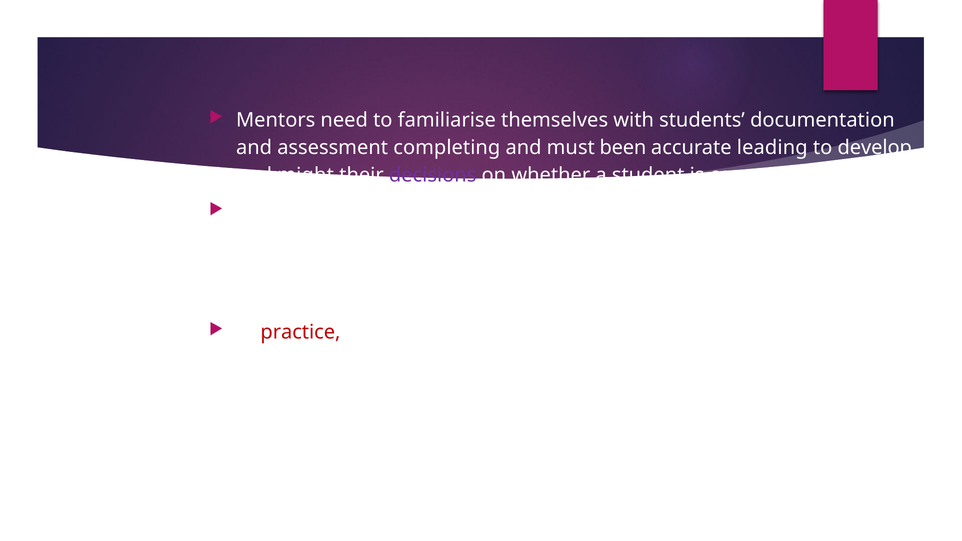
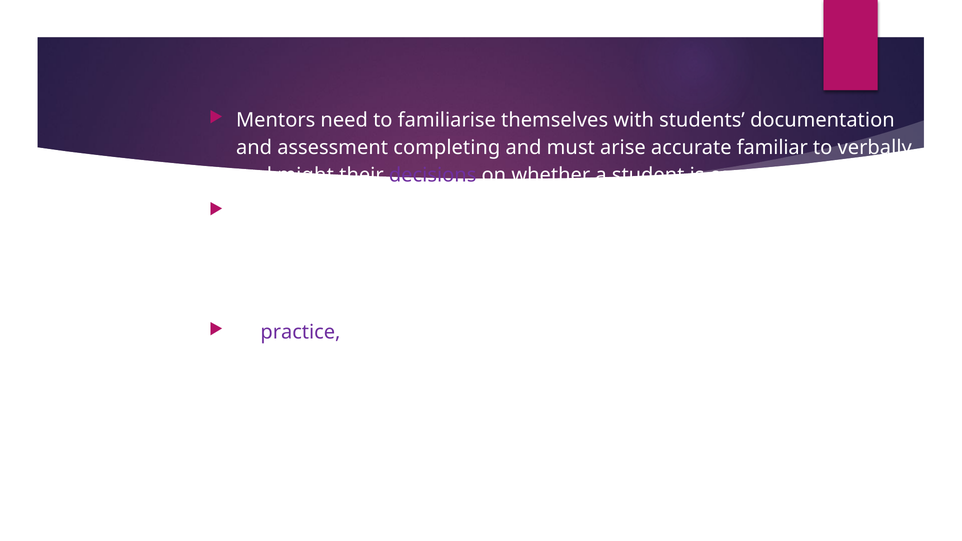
been: been -> arise
leading: leading -> familiar
develop: develop -> verbally
practice colour: red -> purple
